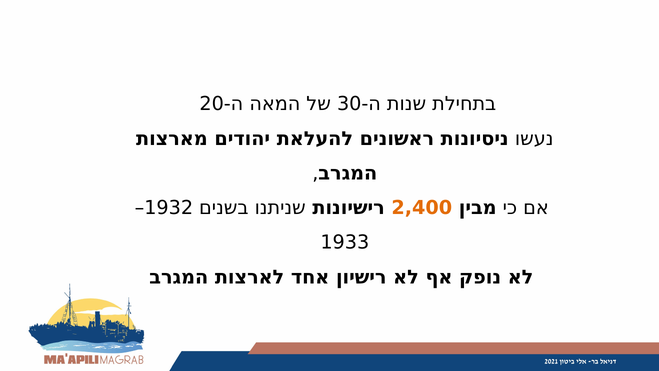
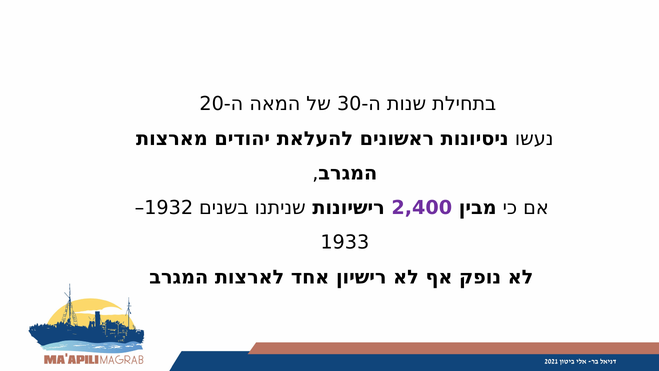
2,400 colour: orange -> purple
